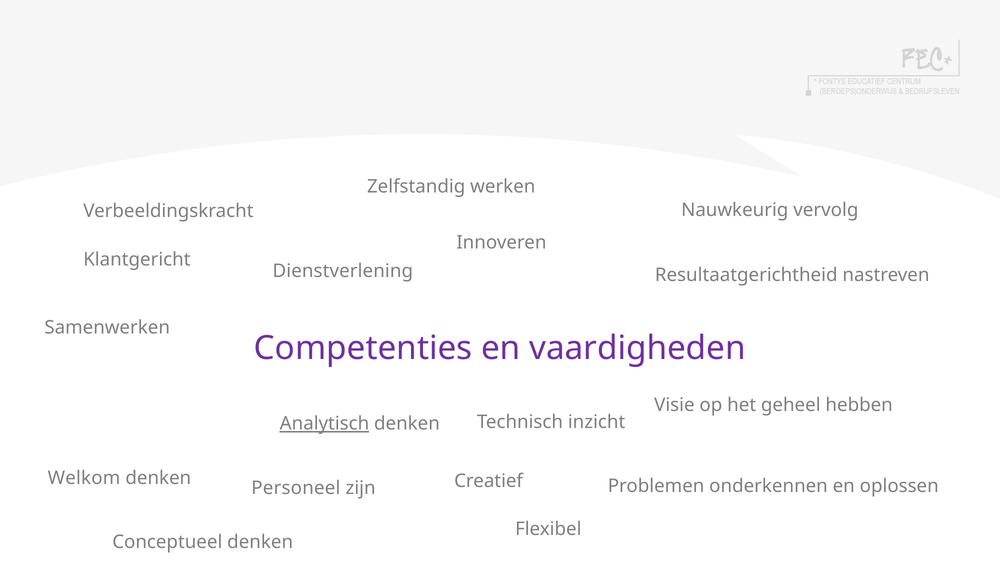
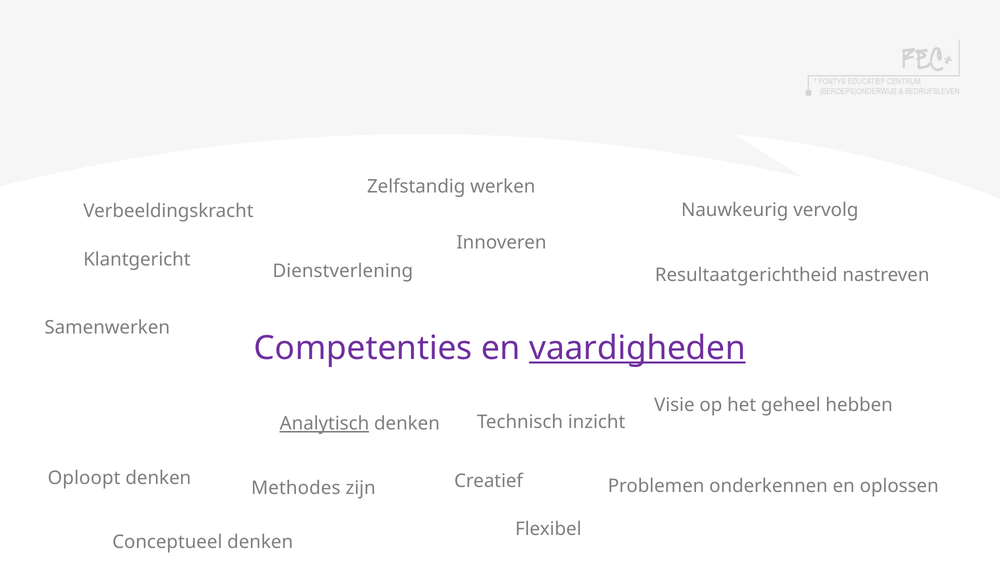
vaardigheden underline: none -> present
Welkom: Welkom -> Oploopt
Personeel: Personeel -> Methodes
